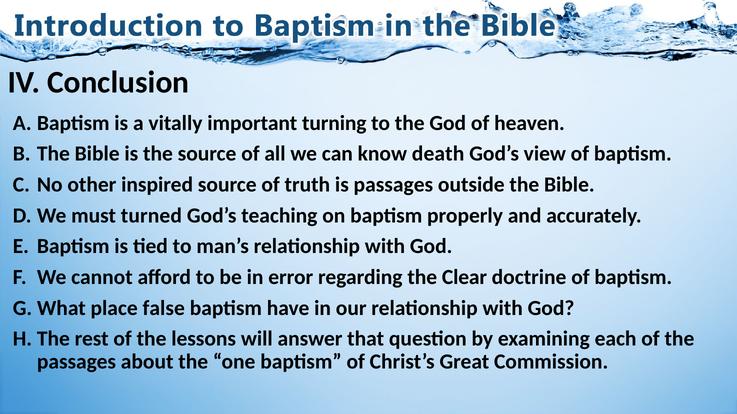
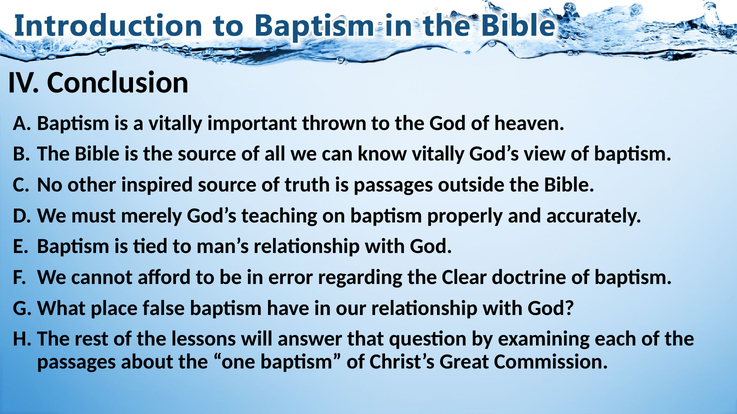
turning: turning -> thrown
know death: death -> vitally
turned: turned -> merely
